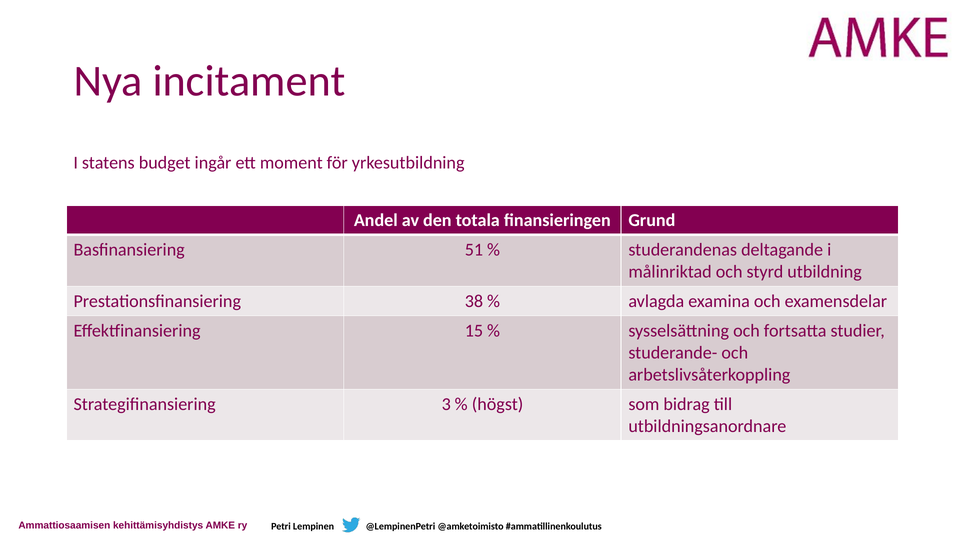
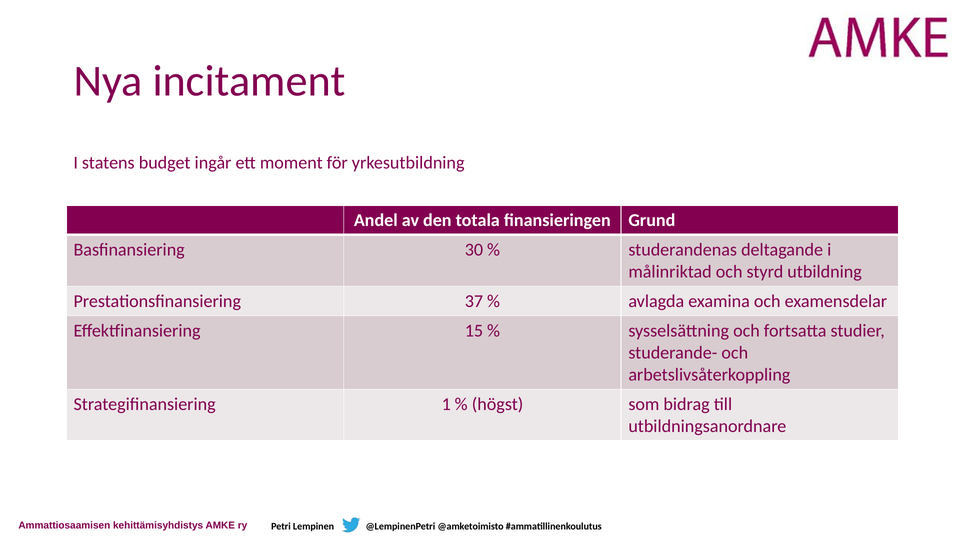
51: 51 -> 30
38: 38 -> 37
3: 3 -> 1
